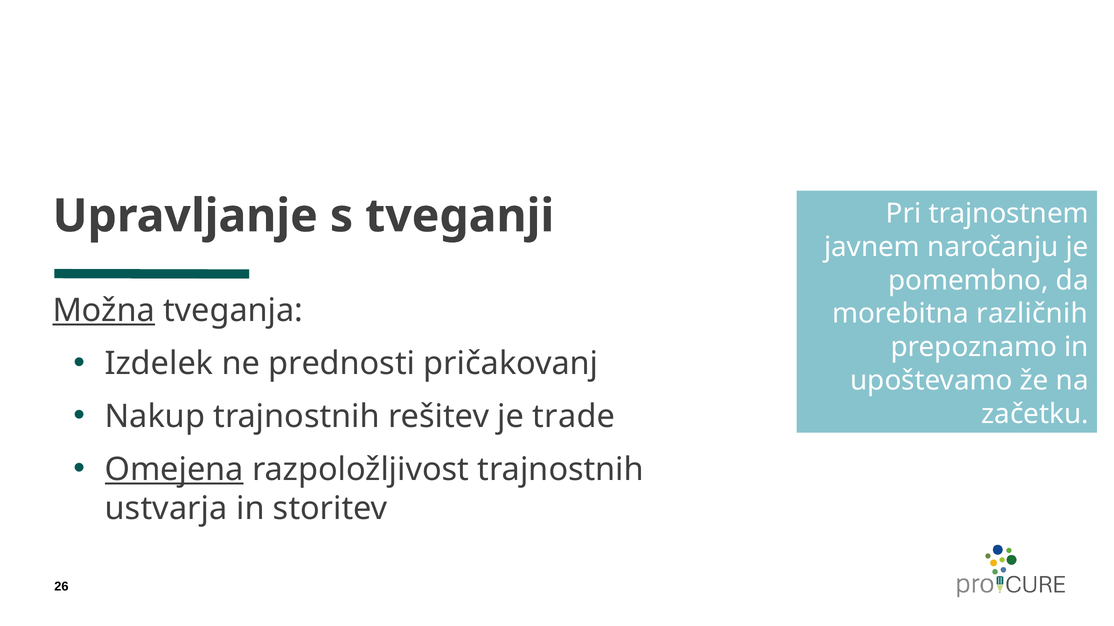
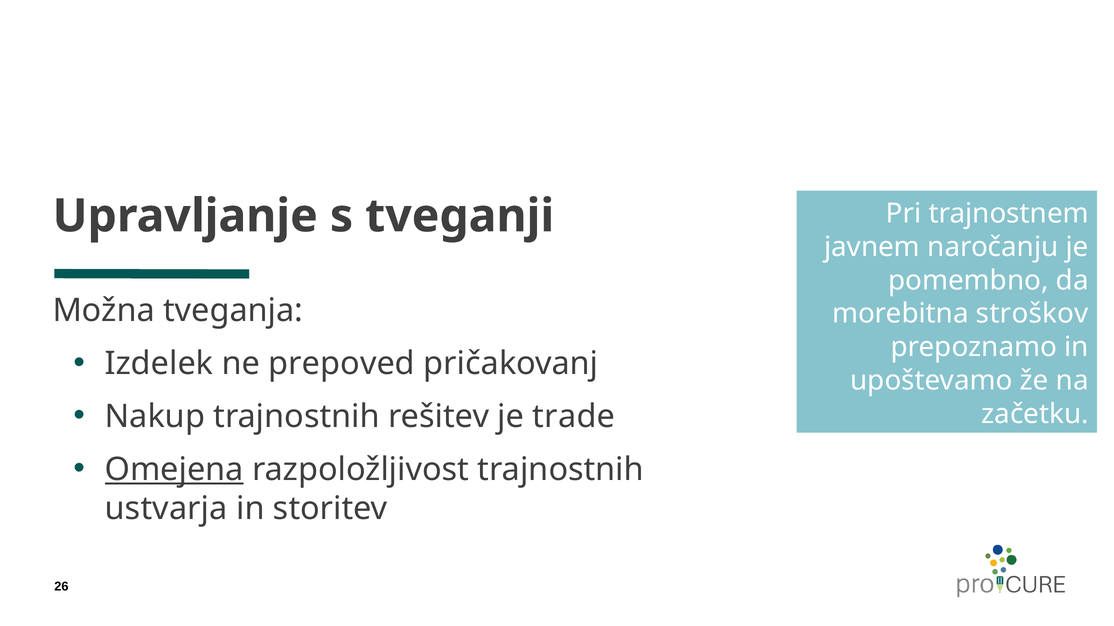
Možna underline: present -> none
različnih: različnih -> stroškov
prednosti: prednosti -> prepoved
